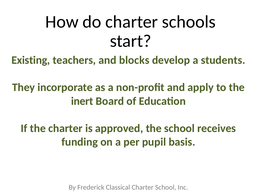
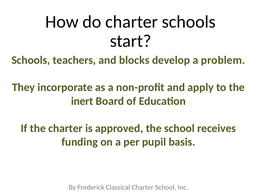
Existing at (31, 60): Existing -> Schools
students: students -> problem
